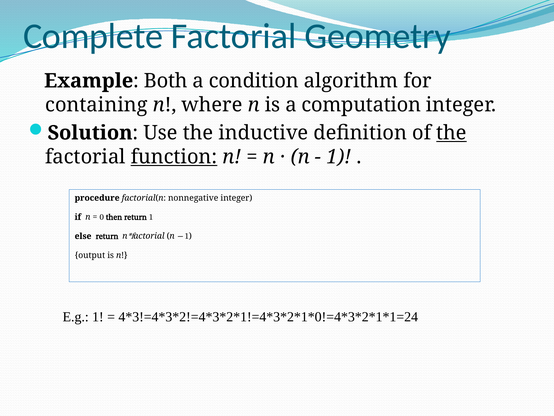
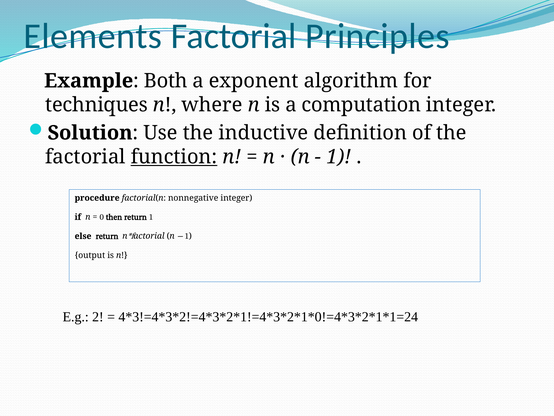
Complete: Complete -> Elements
Geometry: Geometry -> Principles
condition: condition -> exponent
containing: containing -> techniques
the at (451, 133) underline: present -> none
E.g 1: 1 -> 2
